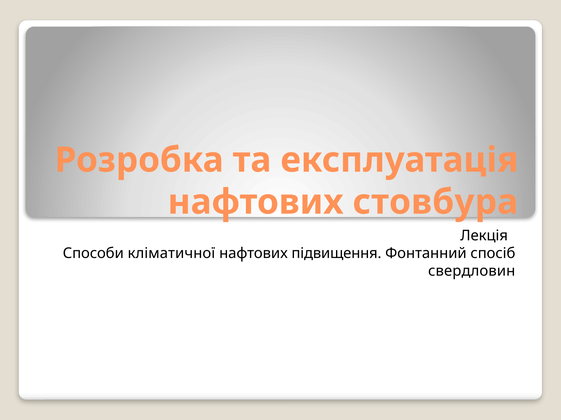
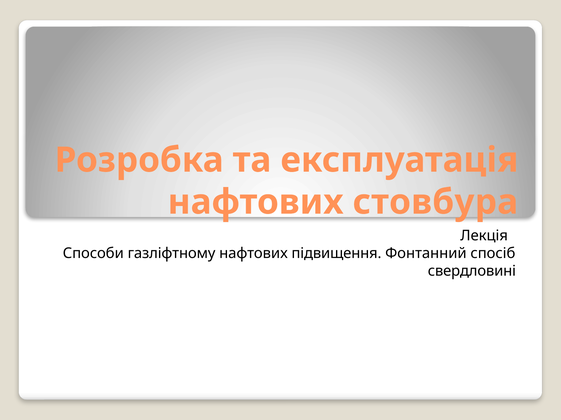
кліматичної: кліматичної -> газліфтному
свердловин: свердловин -> свердловині
